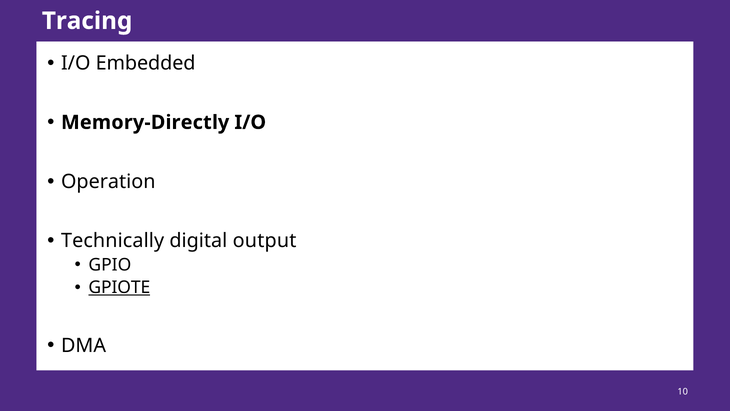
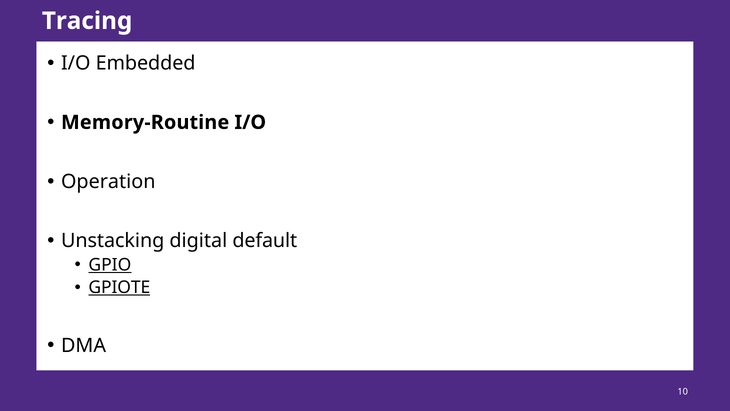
Memory-Directly: Memory-Directly -> Memory-Routine
Technically: Technically -> Unstacking
output: output -> default
GPIO underline: none -> present
